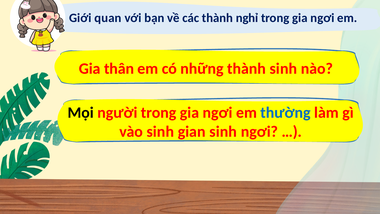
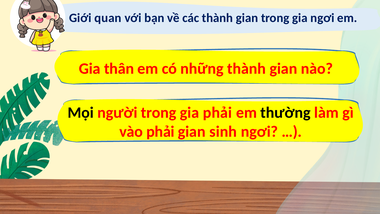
các thành nghỉ: nghỉ -> gian
những thành sinh: sinh -> gian
người trong gia ngơi: ngơi -> phải
thường colour: blue -> black
vào sinh: sinh -> phải
